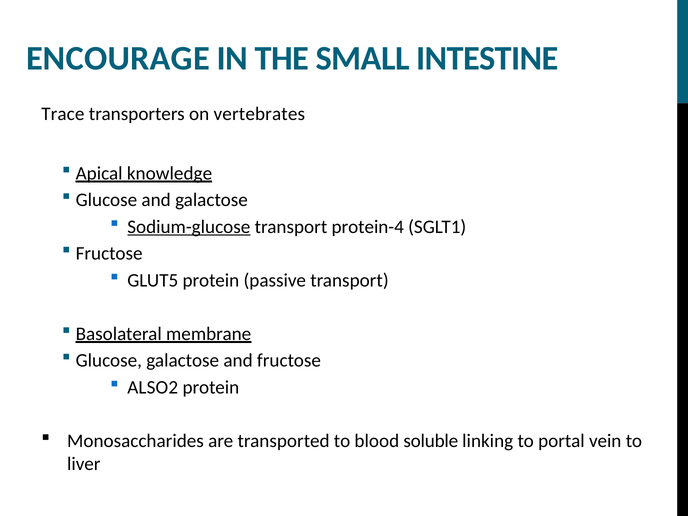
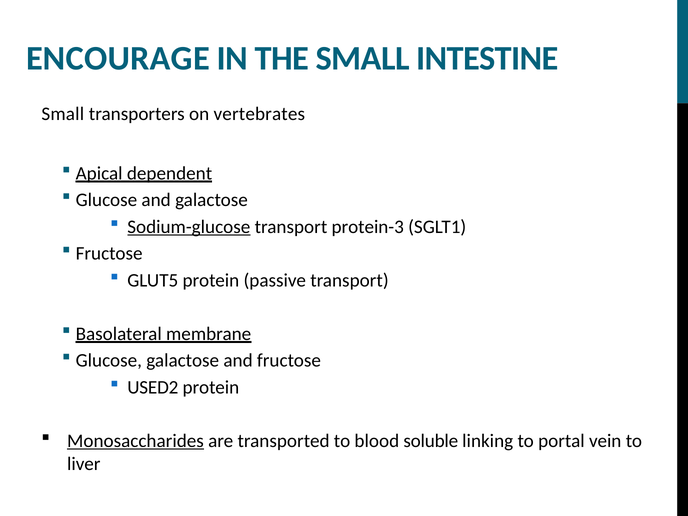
Trace at (63, 114): Trace -> Small
knowledge: knowledge -> dependent
protein-4: protein-4 -> protein-3
ALSO2: ALSO2 -> USED2
Monosaccharides underline: none -> present
